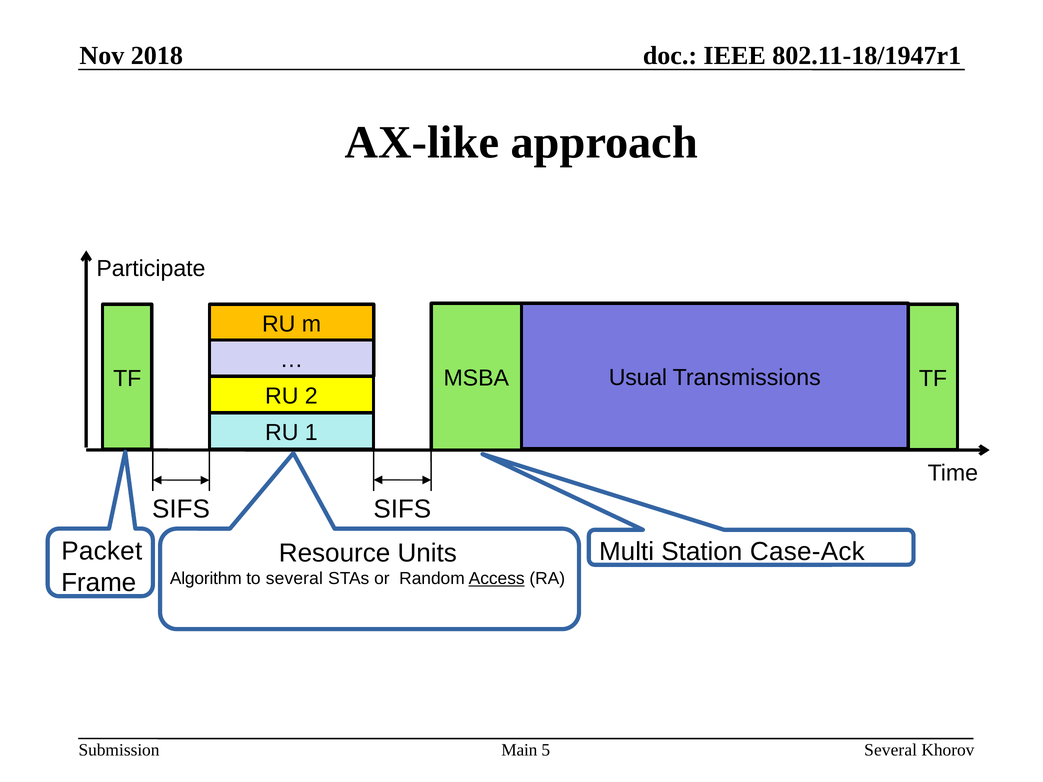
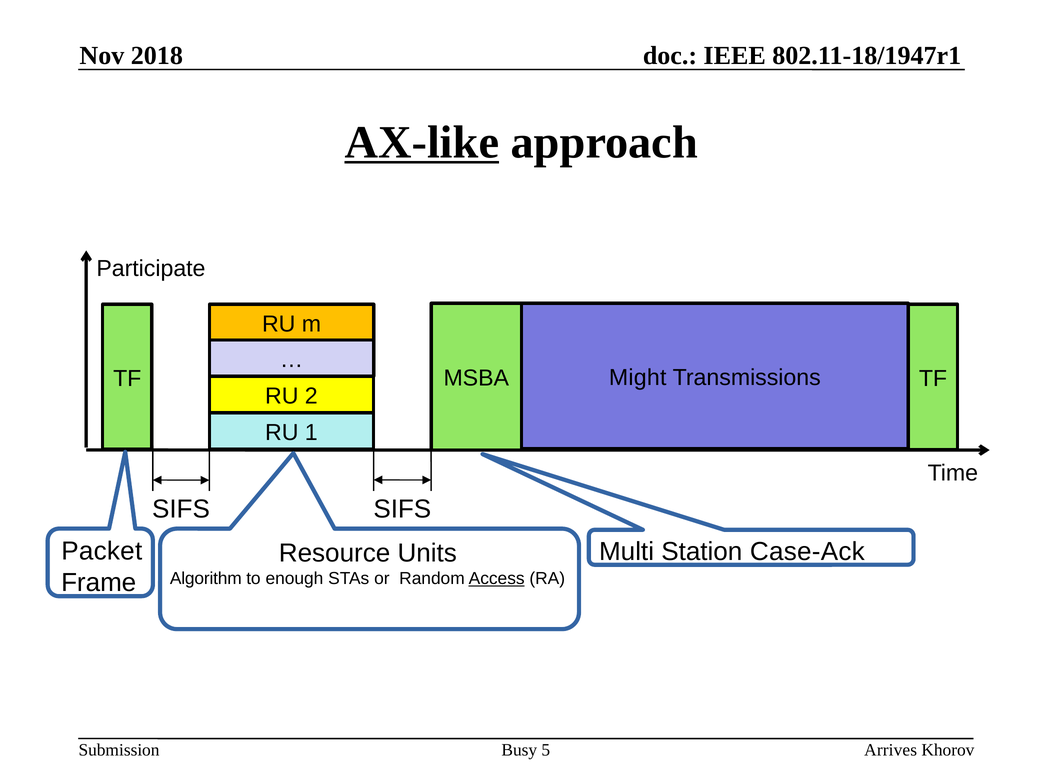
AX-like underline: none -> present
Usual: Usual -> Might
to several: several -> enough
Main: Main -> Busy
5 Several: Several -> Arrives
